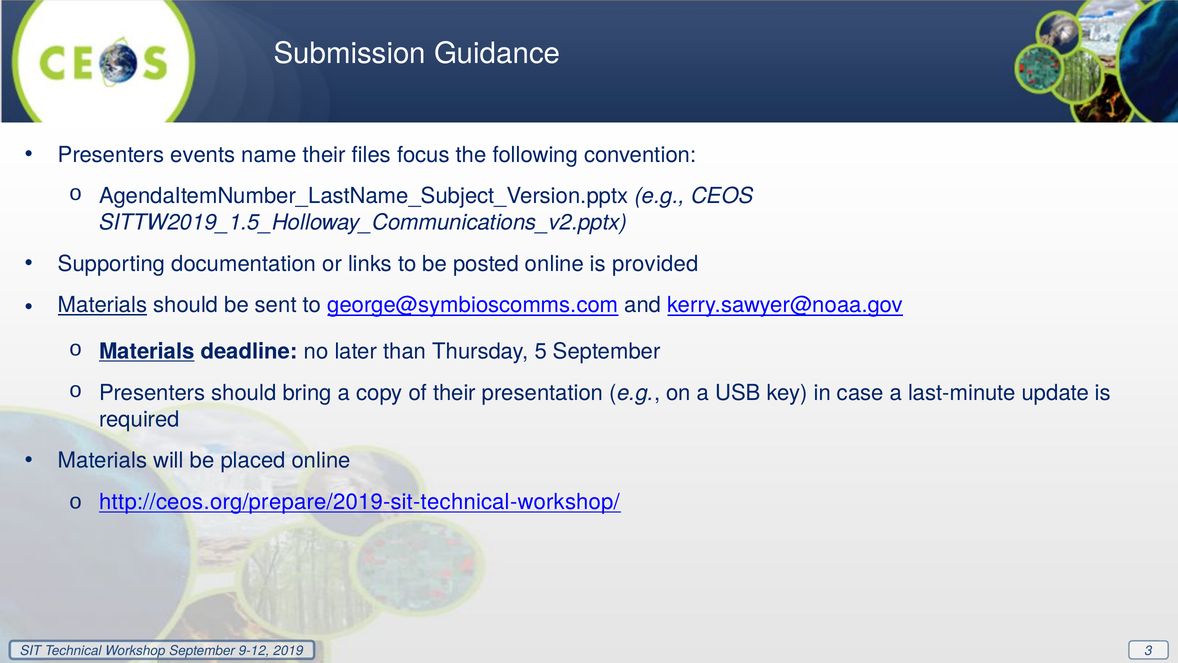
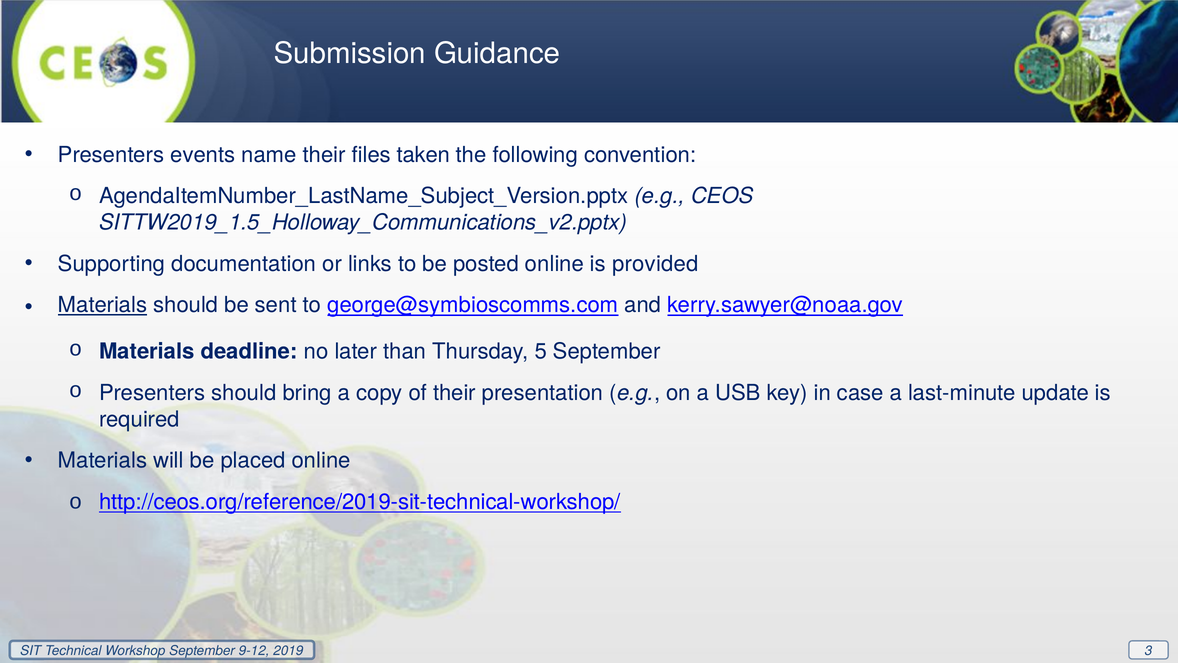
focus: focus -> taken
Materials at (147, 351) underline: present -> none
http://ceos.org/prepare/2019-sit-technical-workshop/: http://ceos.org/prepare/2019-sit-technical-workshop/ -> http://ceos.org/reference/2019-sit-technical-workshop/
